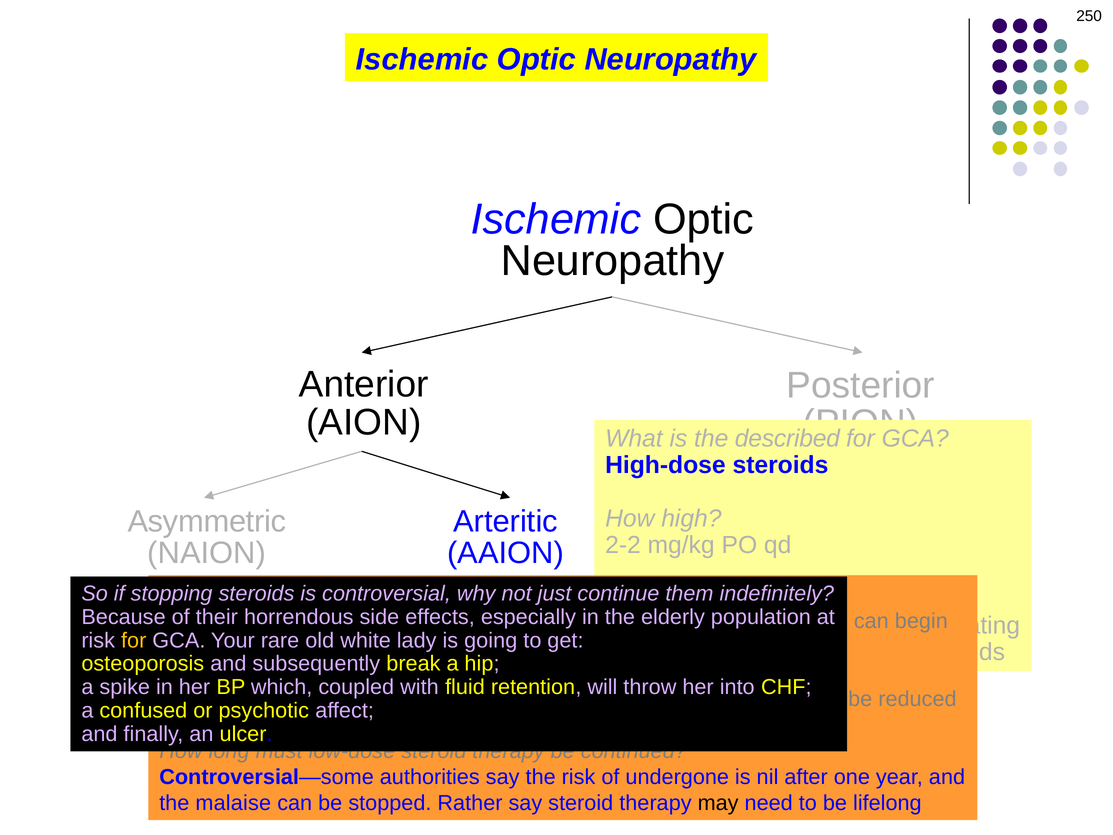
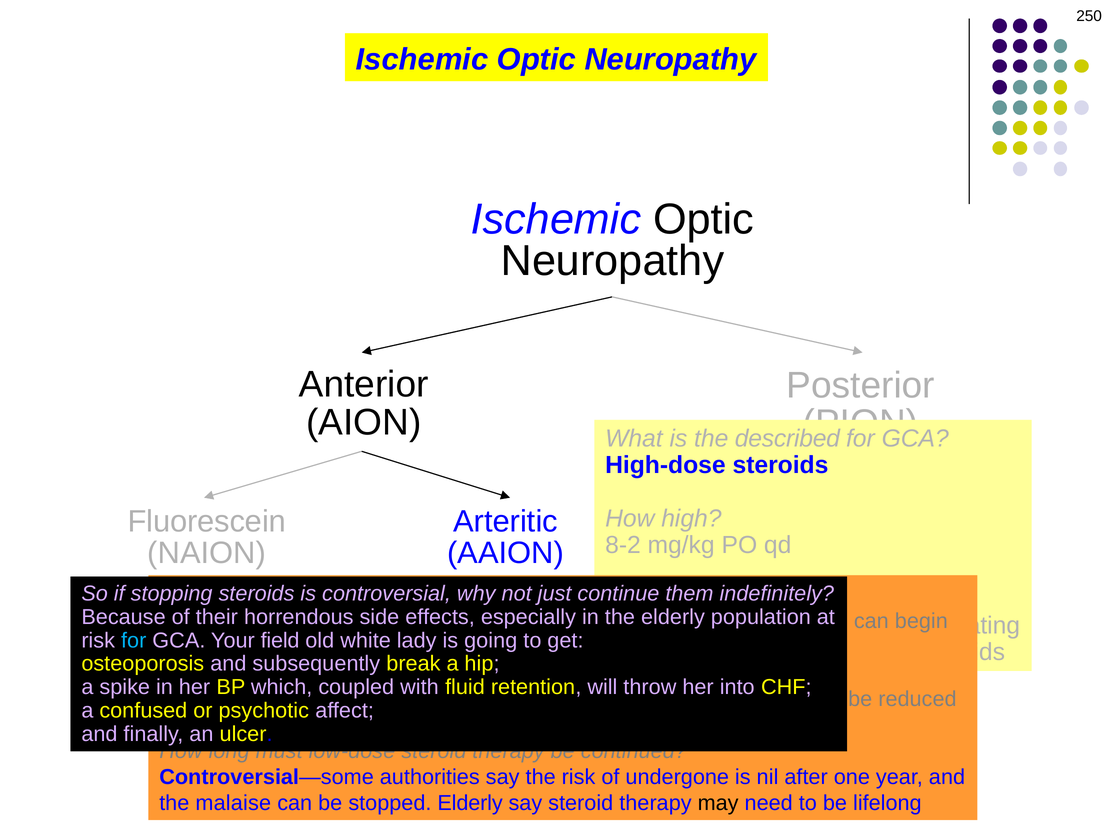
Asymmetric: Asymmetric -> Fluorescein
2-2: 2-2 -> 8-2
for at (134, 640) colour: yellow -> light blue
rare: rare -> field
stopped Rather: Rather -> Elderly
